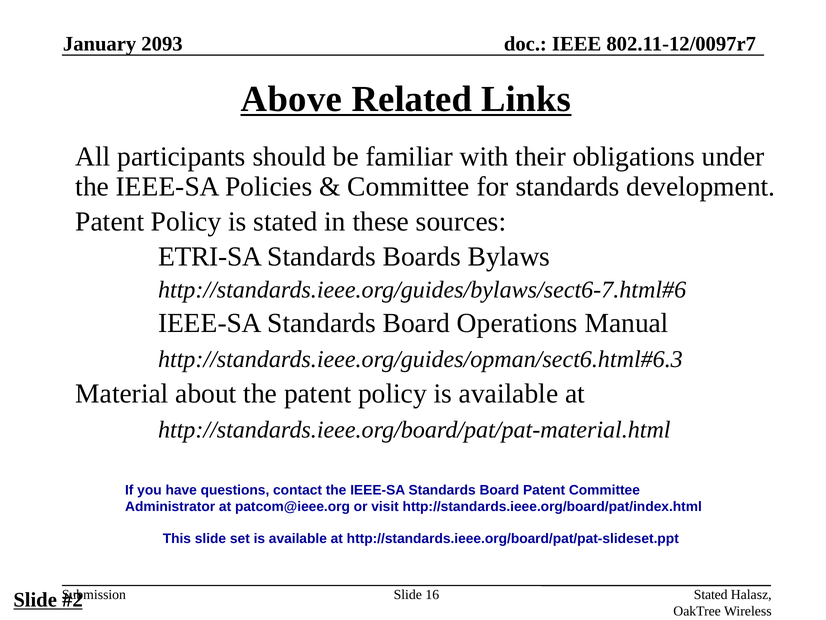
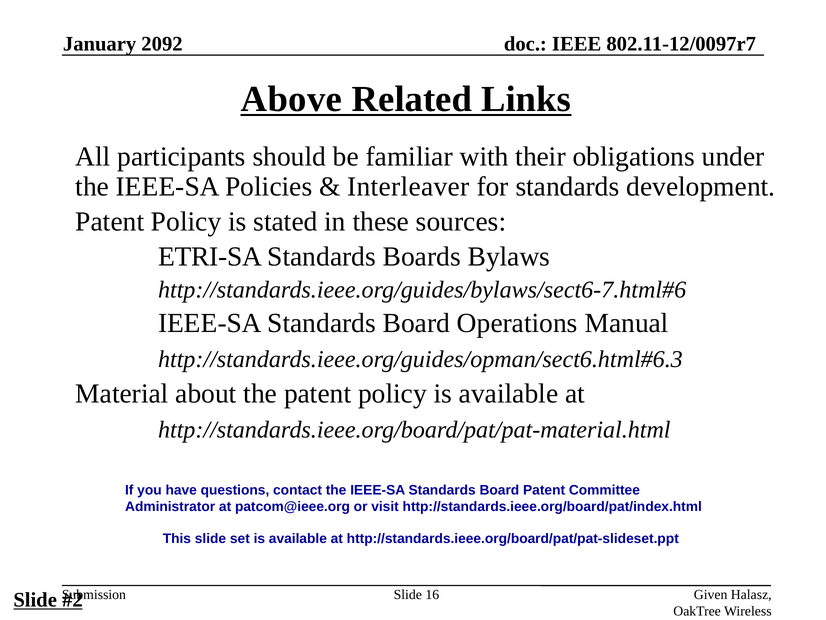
2093: 2093 -> 2092
Committee at (409, 186): Committee -> Interleaver
16 Stated: Stated -> Given
